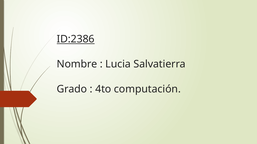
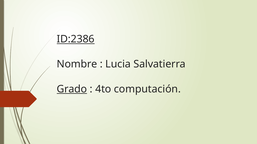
Grado underline: none -> present
